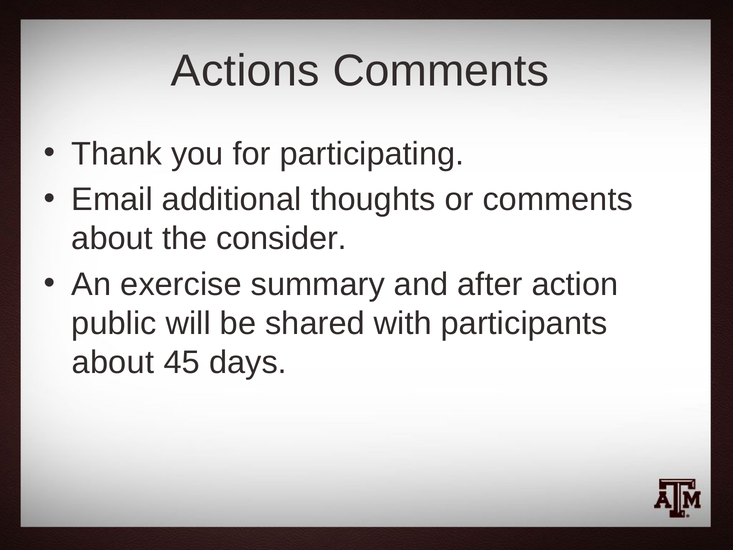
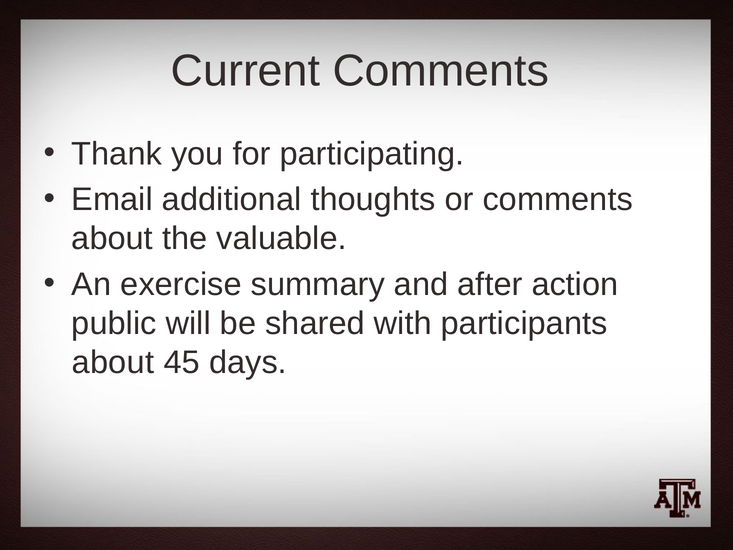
Actions: Actions -> Current
consider: consider -> valuable
